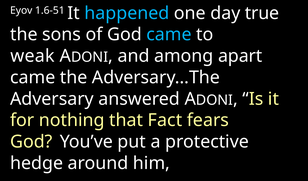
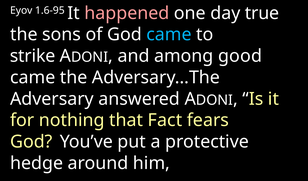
1.6-51: 1.6-51 -> 1.6-95
happened colour: light blue -> pink
weak: weak -> strike
apart: apart -> good
